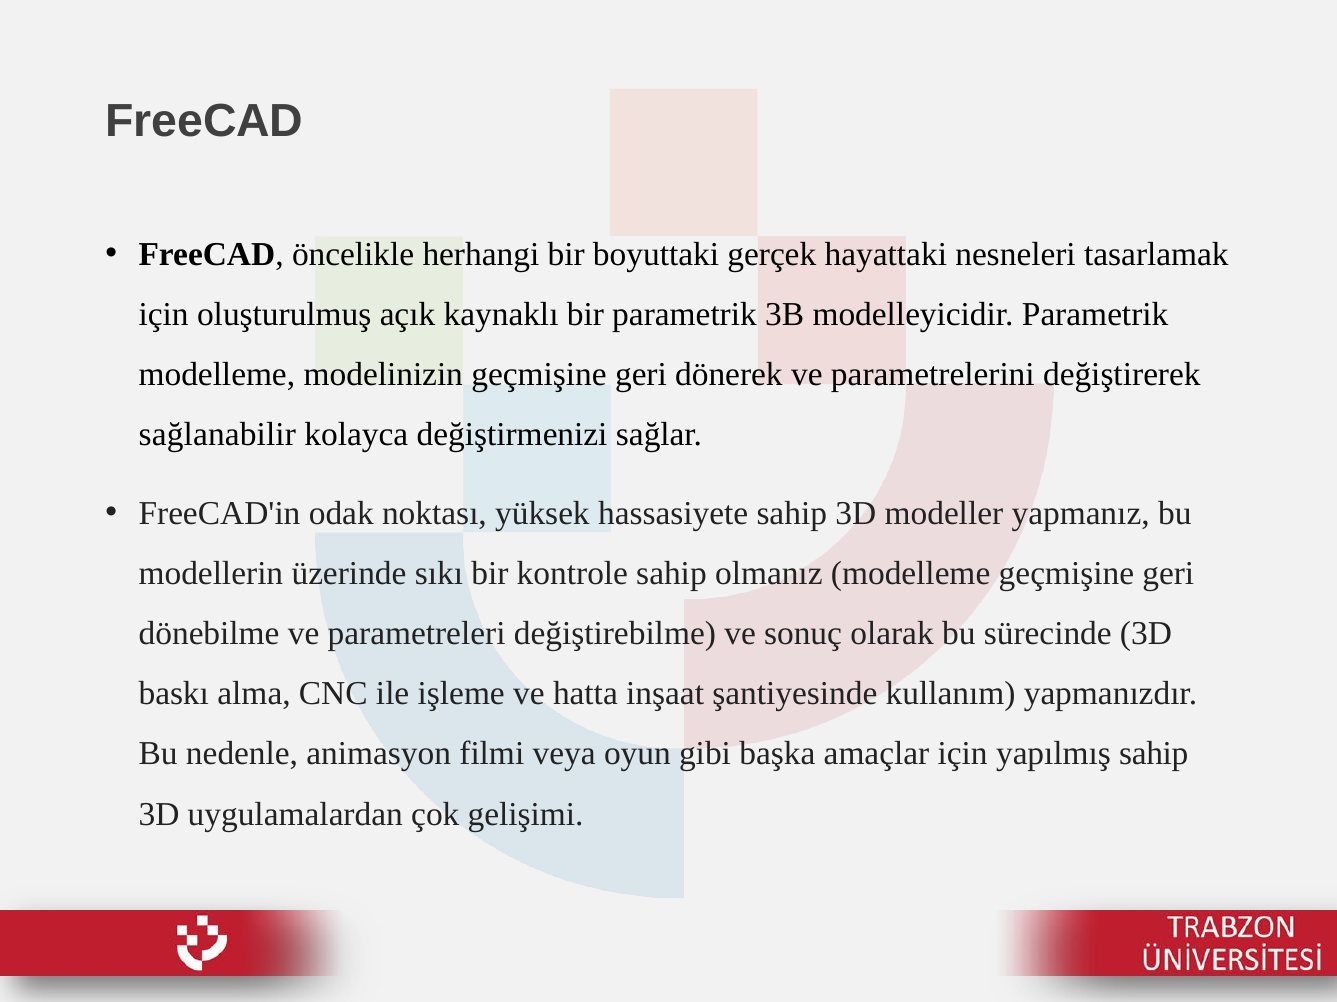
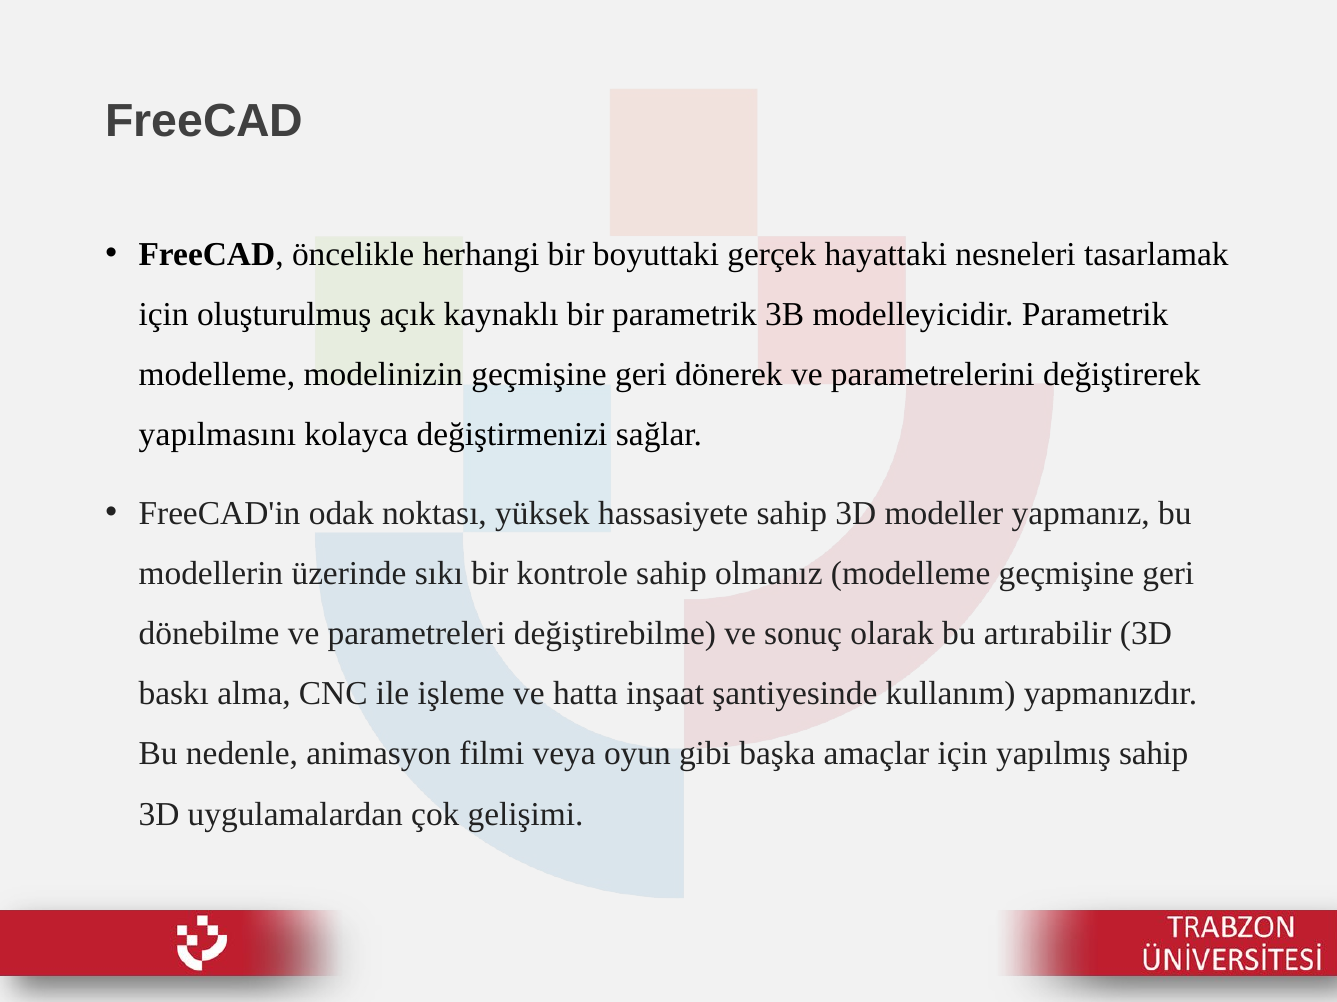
sağlanabilir: sağlanabilir -> yapılmasını
sürecinde: sürecinde -> artırabilir
